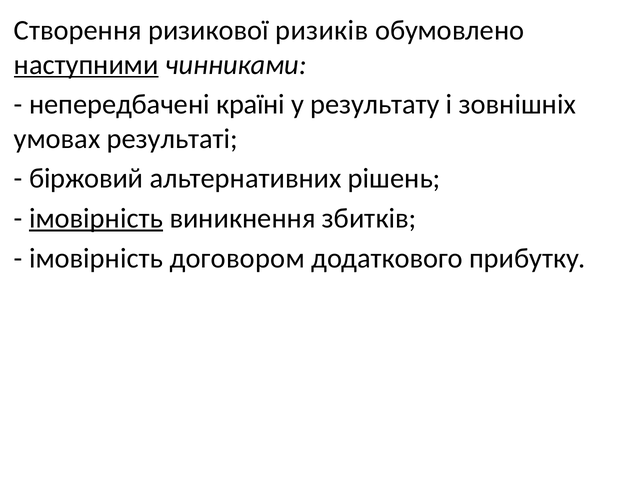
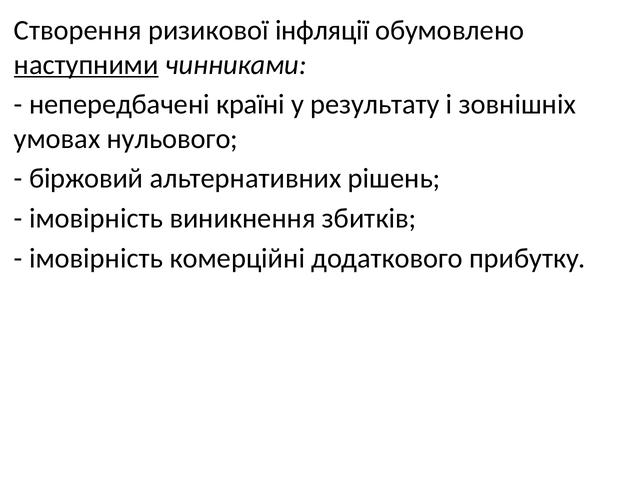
ризиків: ризиків -> інфляції
результаті: результаті -> нульового
імовірність at (96, 218) underline: present -> none
договором: договором -> комерційні
